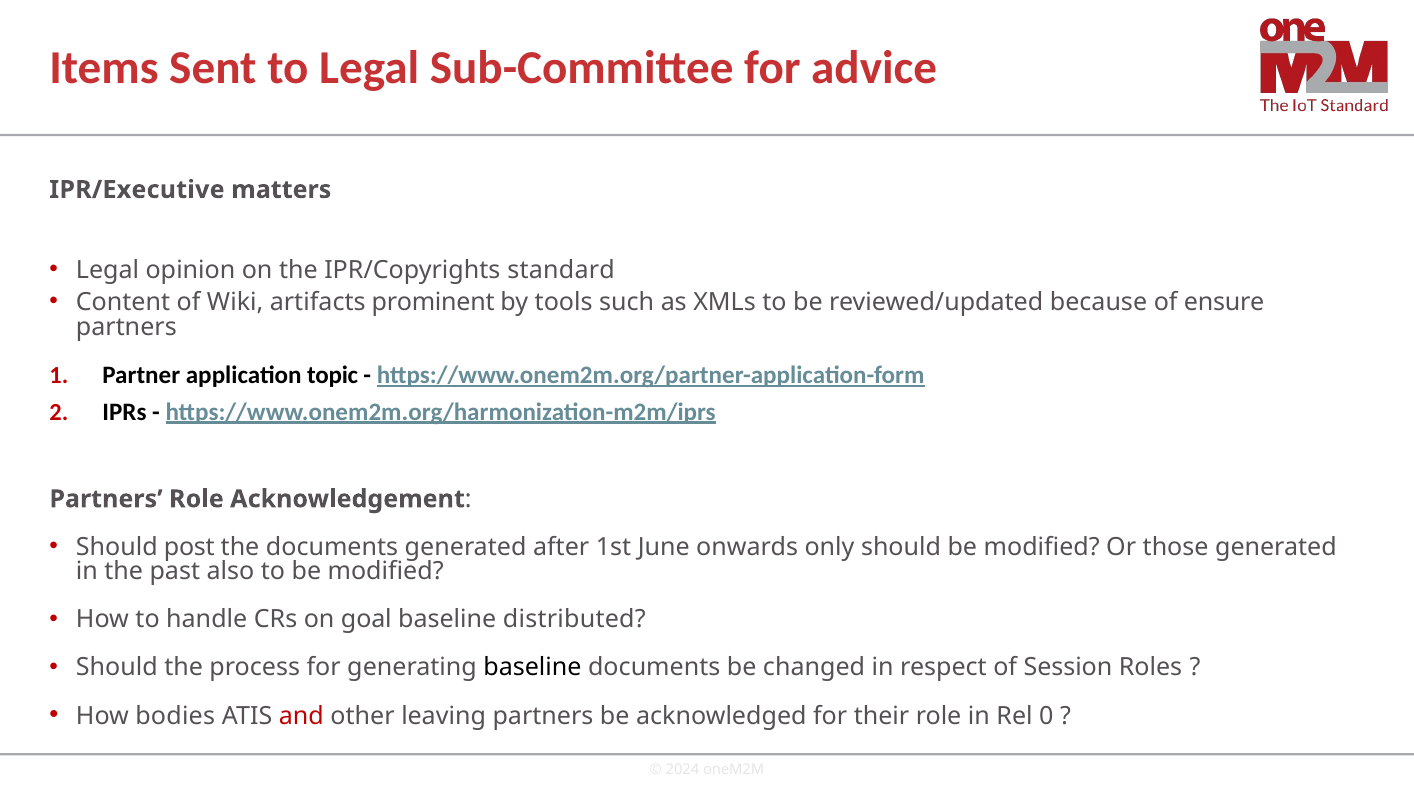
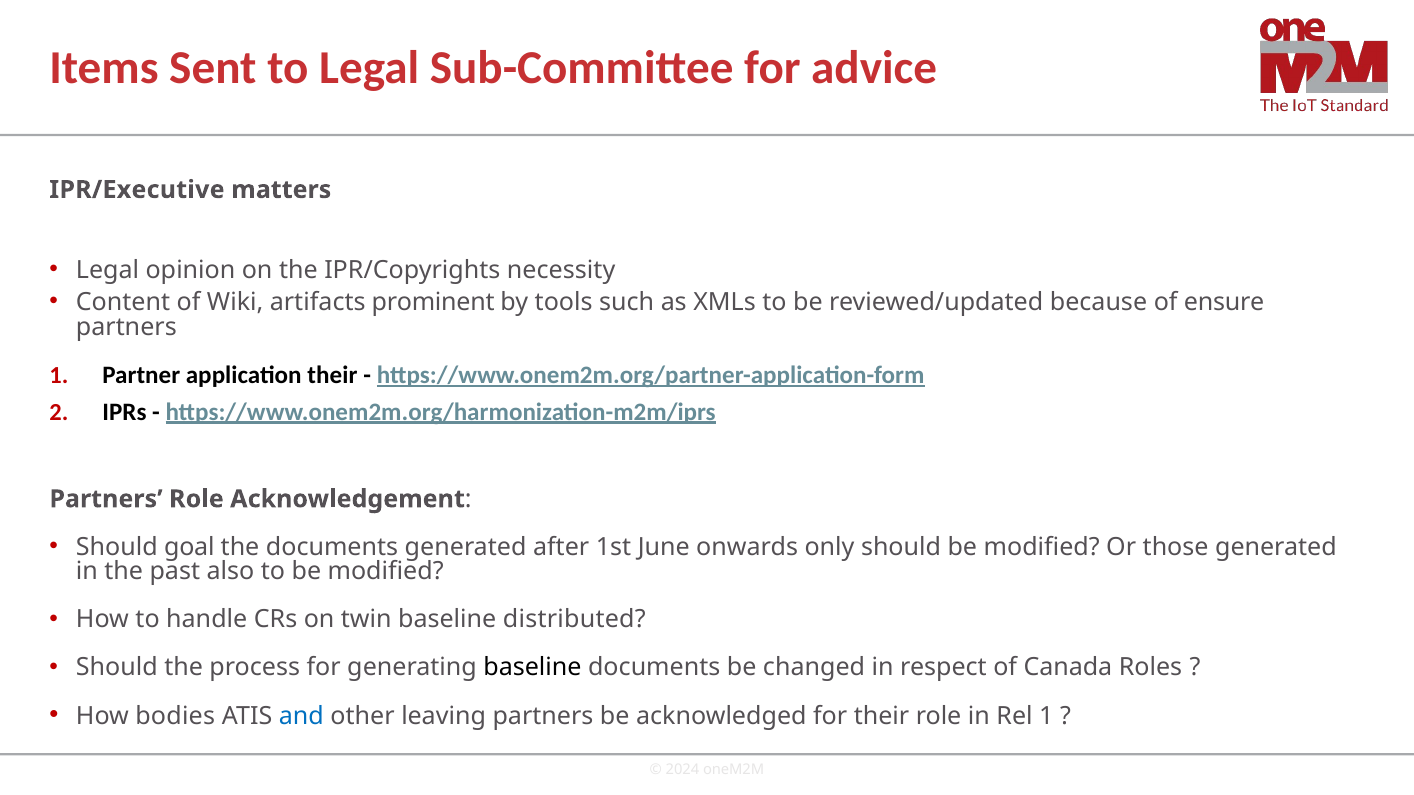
standard: standard -> necessity
application topic: topic -> their
post: post -> goal
goal: goal -> twin
Session: Session -> Canada
and colour: red -> blue
Rel 0: 0 -> 1
